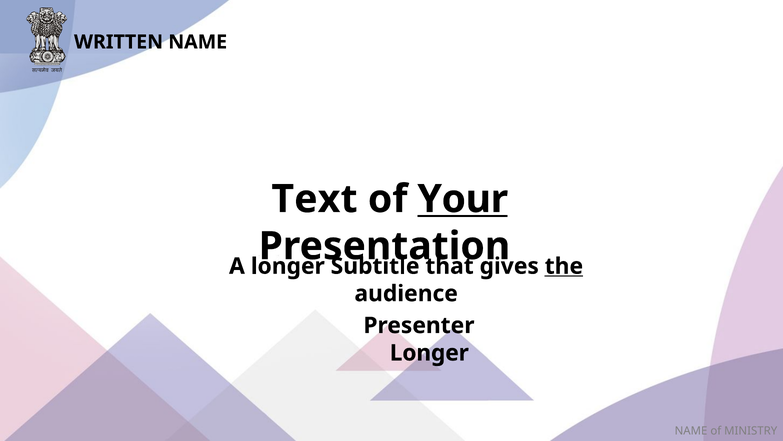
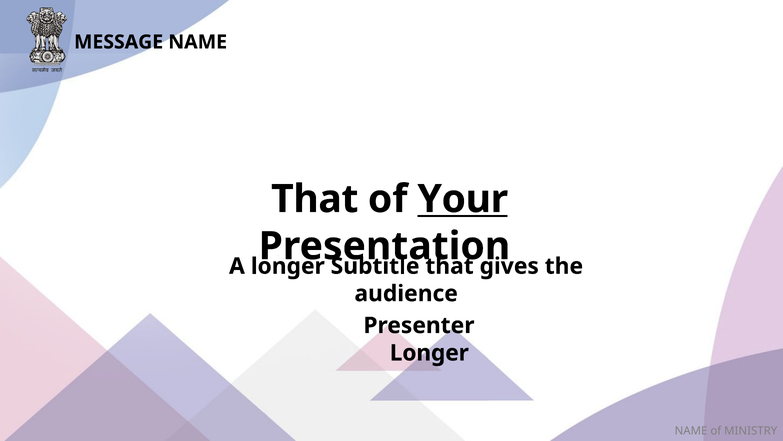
WRITTEN: WRITTEN -> MESSAGE
Text at (314, 199): Text -> That
the underline: present -> none
